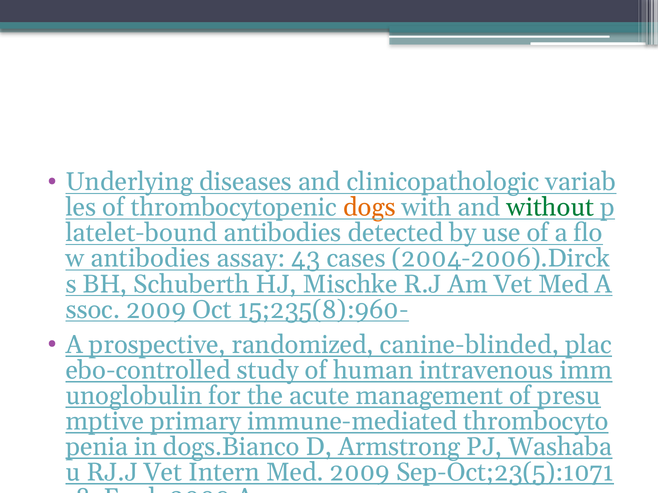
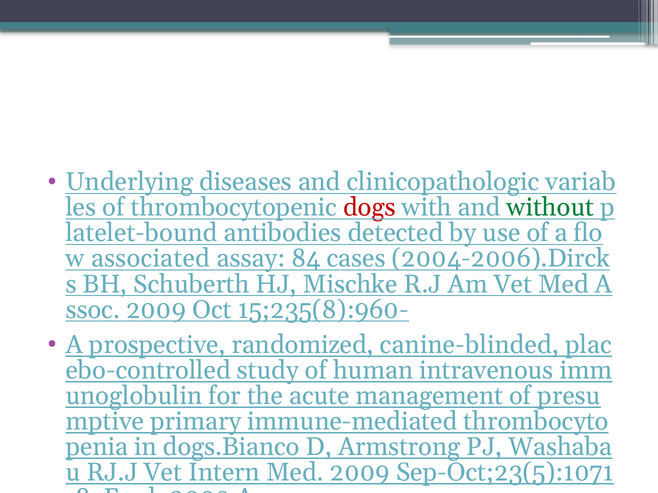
dogs at (369, 208) colour: orange -> red
antibodies at (151, 259): antibodies -> associated
43: 43 -> 84
